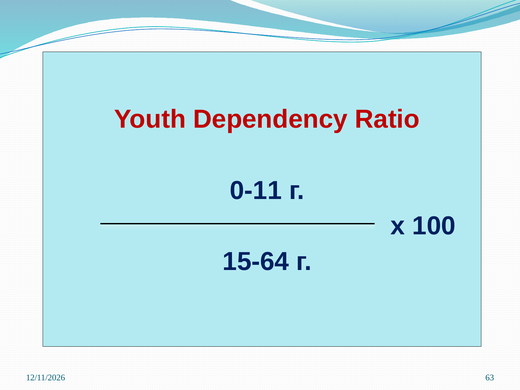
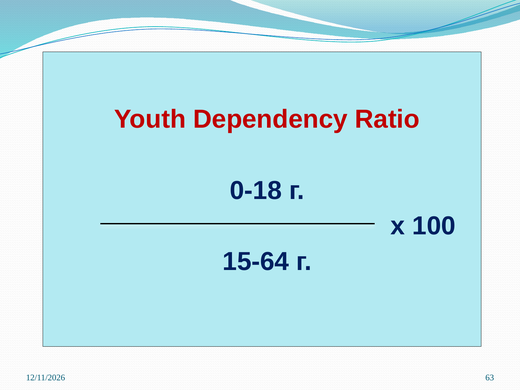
0-11: 0-11 -> 0-18
